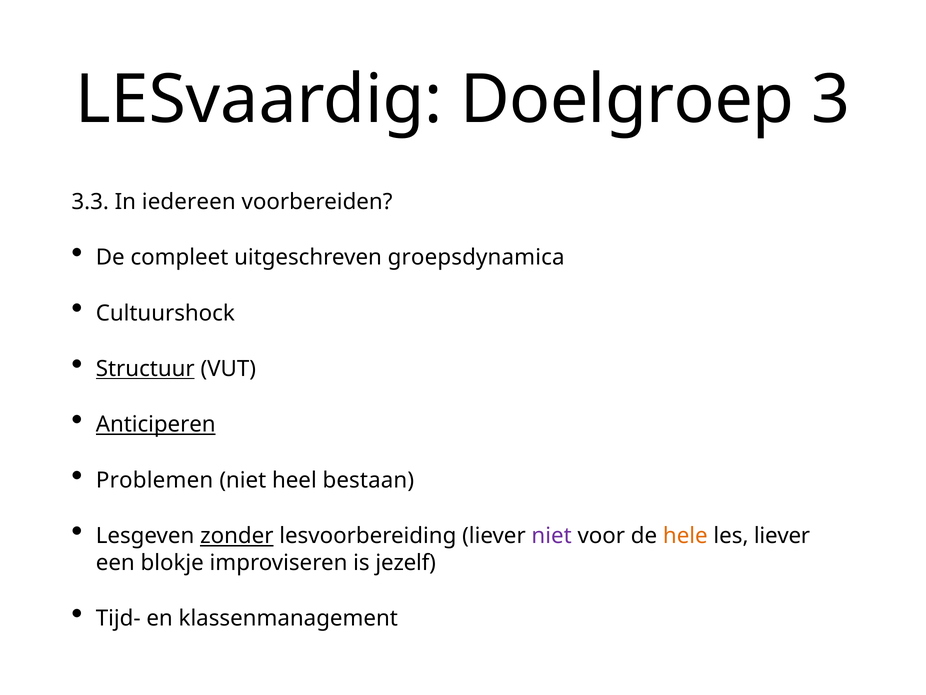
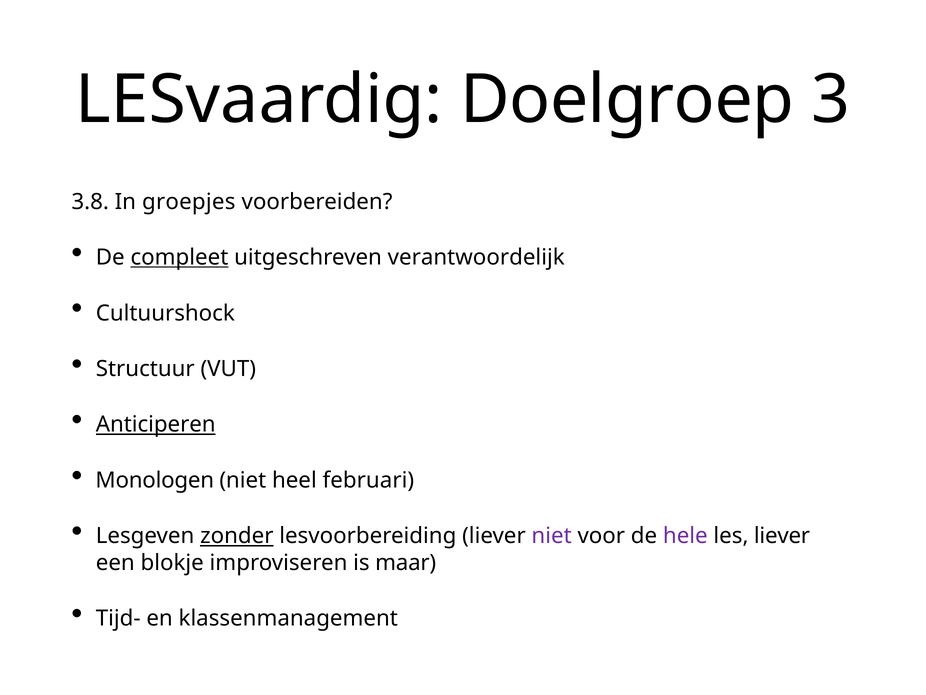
3.3: 3.3 -> 3.8
iedereen: iedereen -> groepjes
compleet underline: none -> present
groepsdynamica: groepsdynamica -> verantwoordelijk
Structuur underline: present -> none
Problemen: Problemen -> Monologen
bestaan: bestaan -> februari
hele colour: orange -> purple
jezelf: jezelf -> maar
